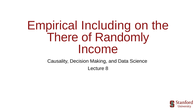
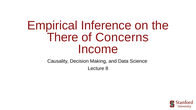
Including: Including -> Inference
Randomly: Randomly -> Concerns
